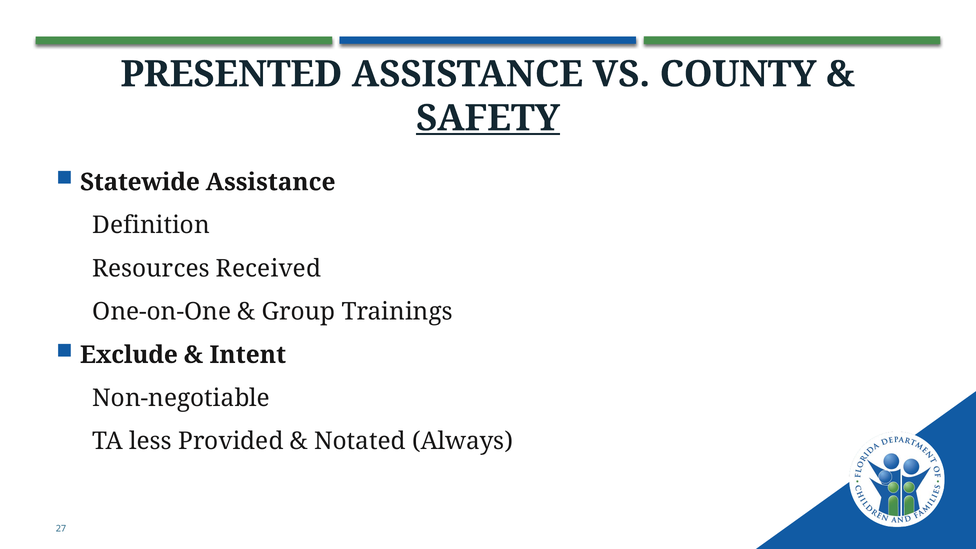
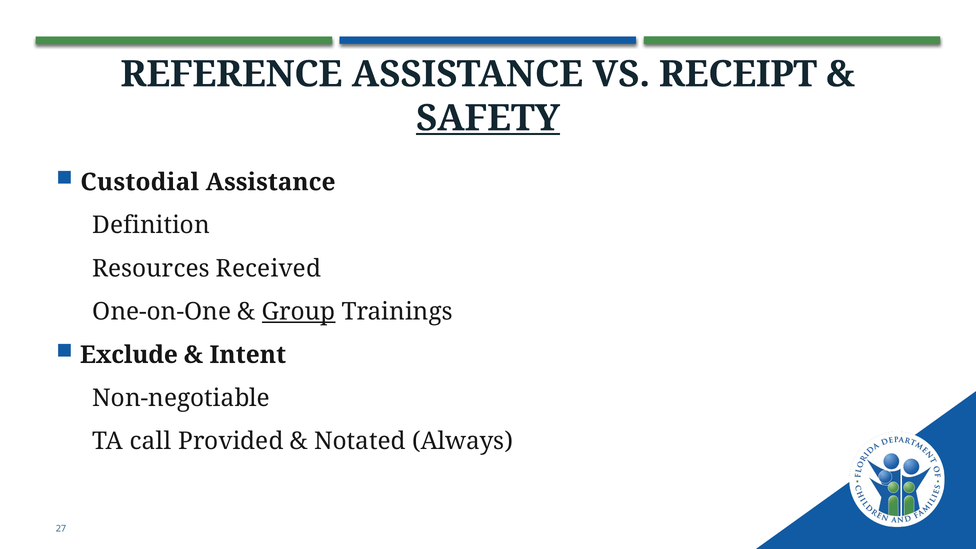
PRESENTED: PRESENTED -> REFERENCE
COUNTY: COUNTY -> RECEIPT
Statewide: Statewide -> Custodial
Group underline: none -> present
less: less -> call
